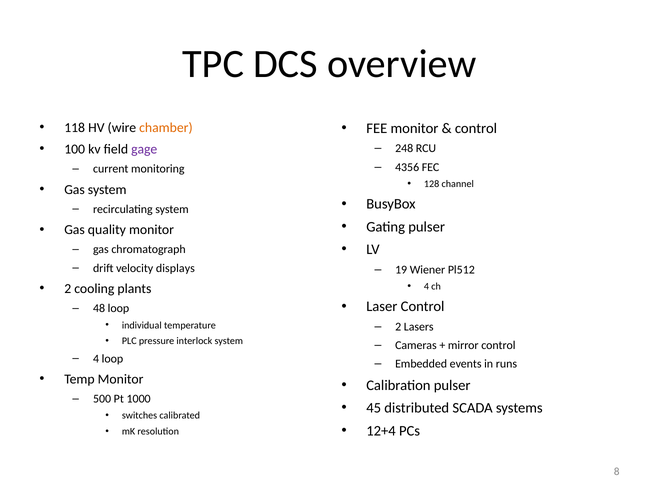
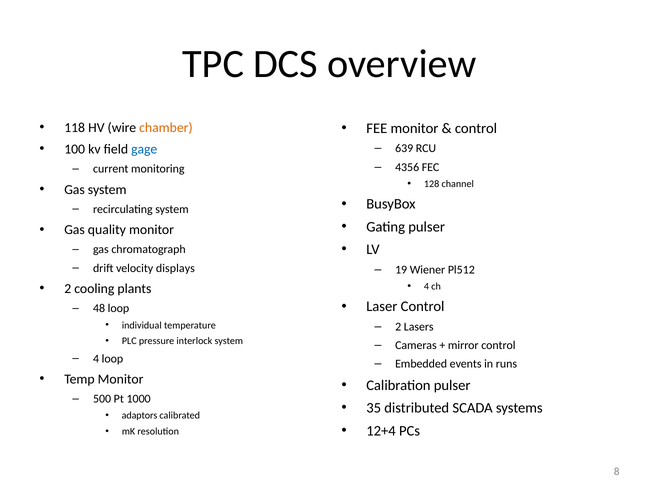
248: 248 -> 639
gage colour: purple -> blue
45: 45 -> 35
switches: switches -> adaptors
